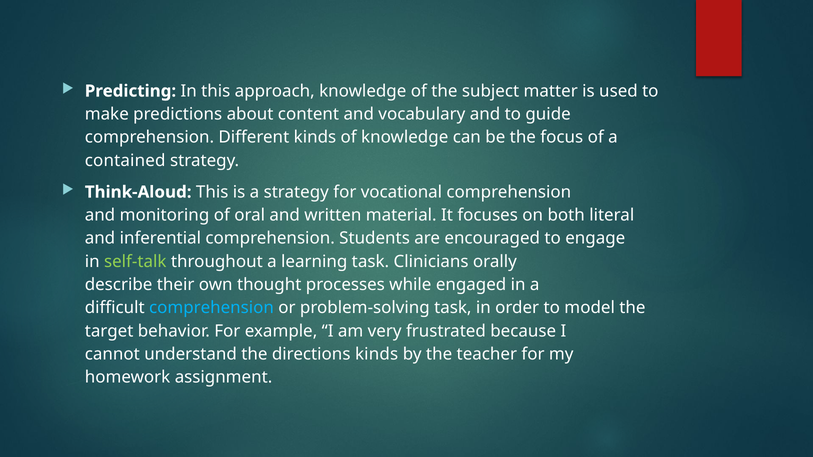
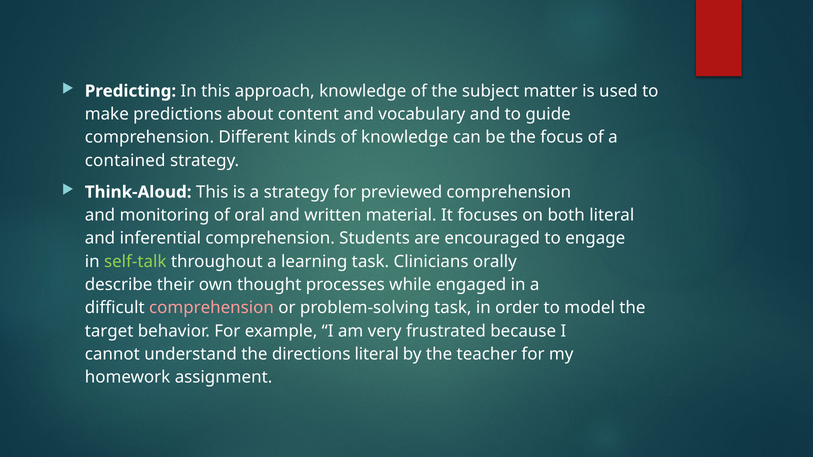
vocational: vocational -> previewed
comprehension at (211, 308) colour: light blue -> pink
directions kinds: kinds -> literal
